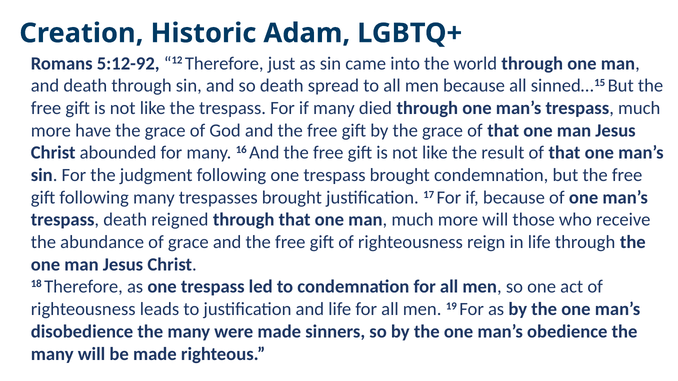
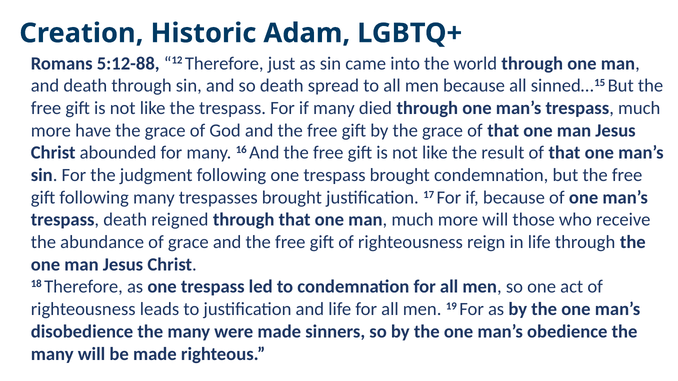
5:12-92: 5:12-92 -> 5:12-88
